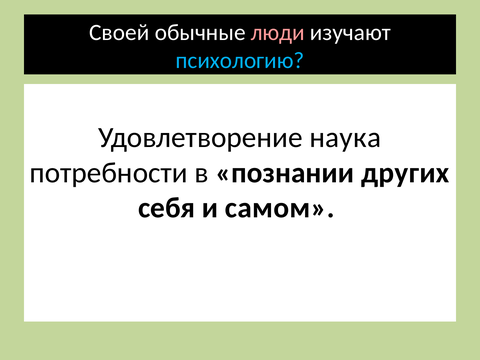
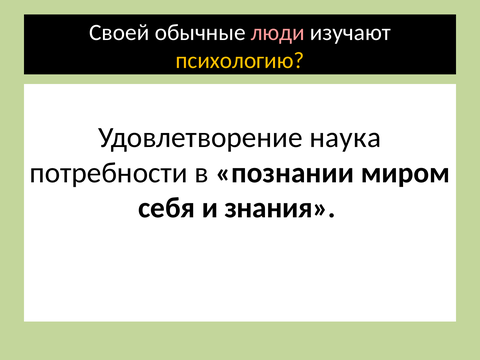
психологию colour: light blue -> yellow
других: других -> миром
самом: самом -> знания
